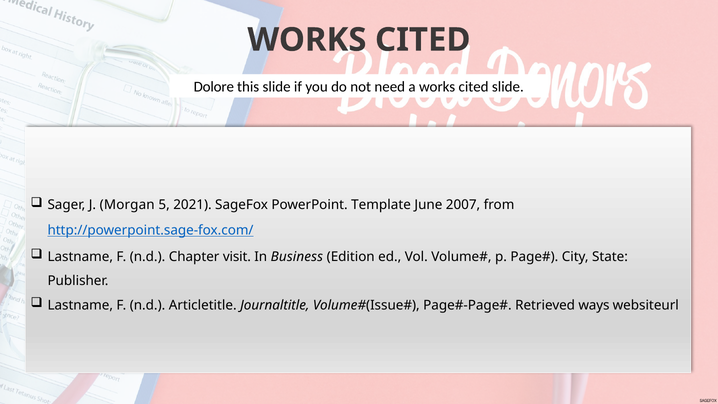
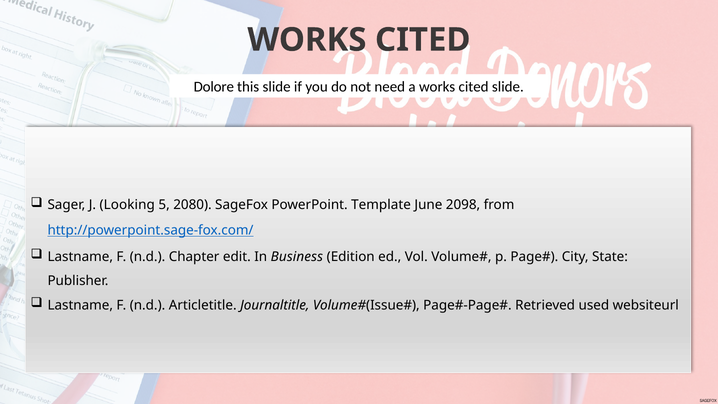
Morgan: Morgan -> Looking
2021: 2021 -> 2080
2007: 2007 -> 2098
visit: visit -> edit
ways: ways -> used
